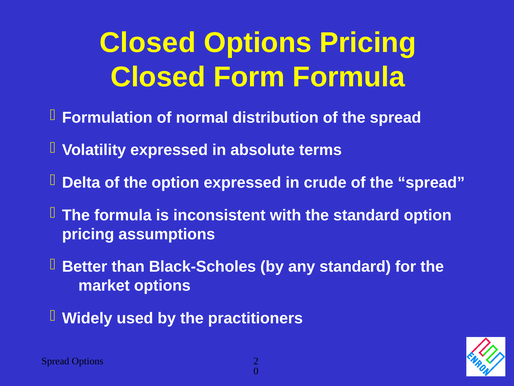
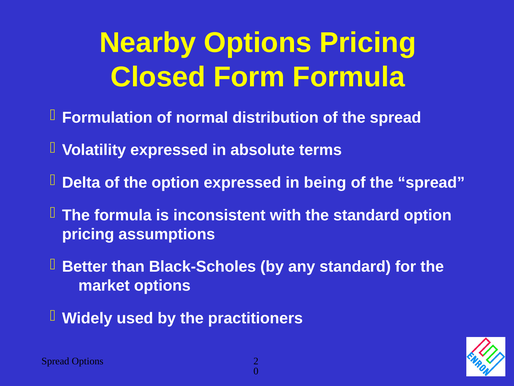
Closed at (148, 43): Closed -> Nearby
crude: crude -> being
